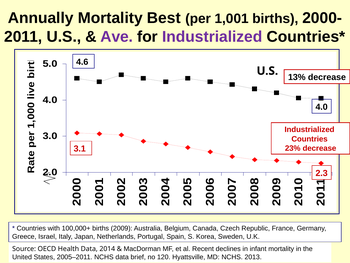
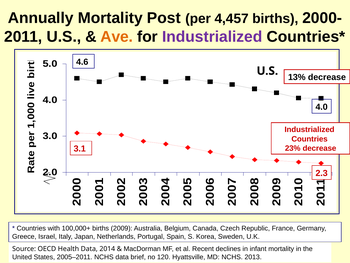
Best: Best -> Post
1,001: 1,001 -> 4,457
Ave colour: purple -> orange
